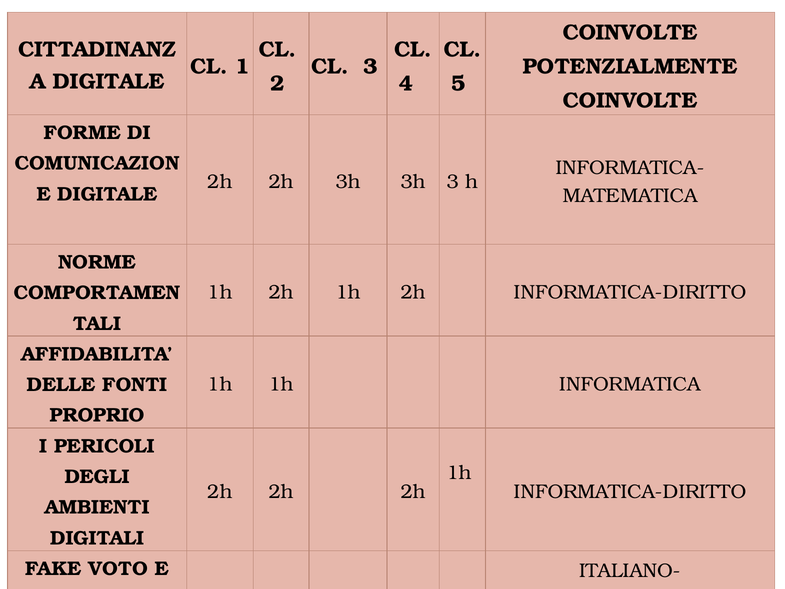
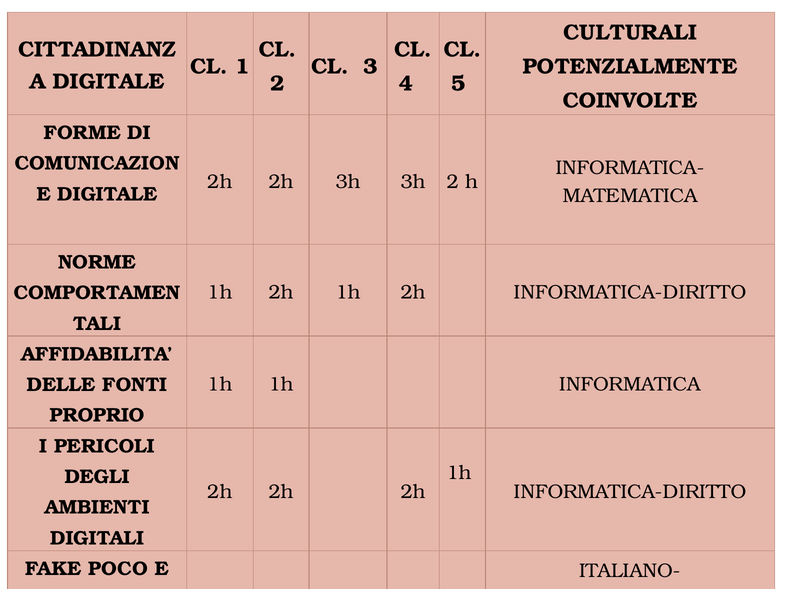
COINVOLTE at (630, 32): COINVOLTE -> CULTURALI
3 at (453, 182): 3 -> 2
VOTO: VOTO -> POCO
